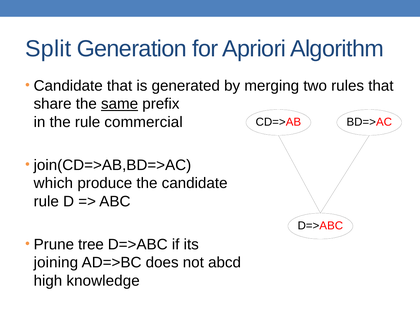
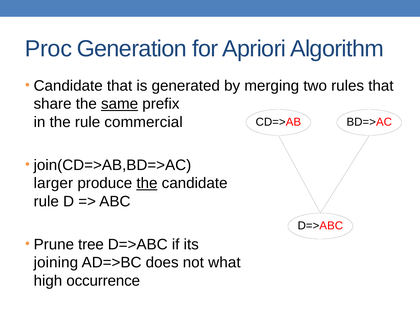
Split: Split -> Proc
which: which -> larger
the at (147, 183) underline: none -> present
abcd: abcd -> what
knowledge: knowledge -> occurrence
